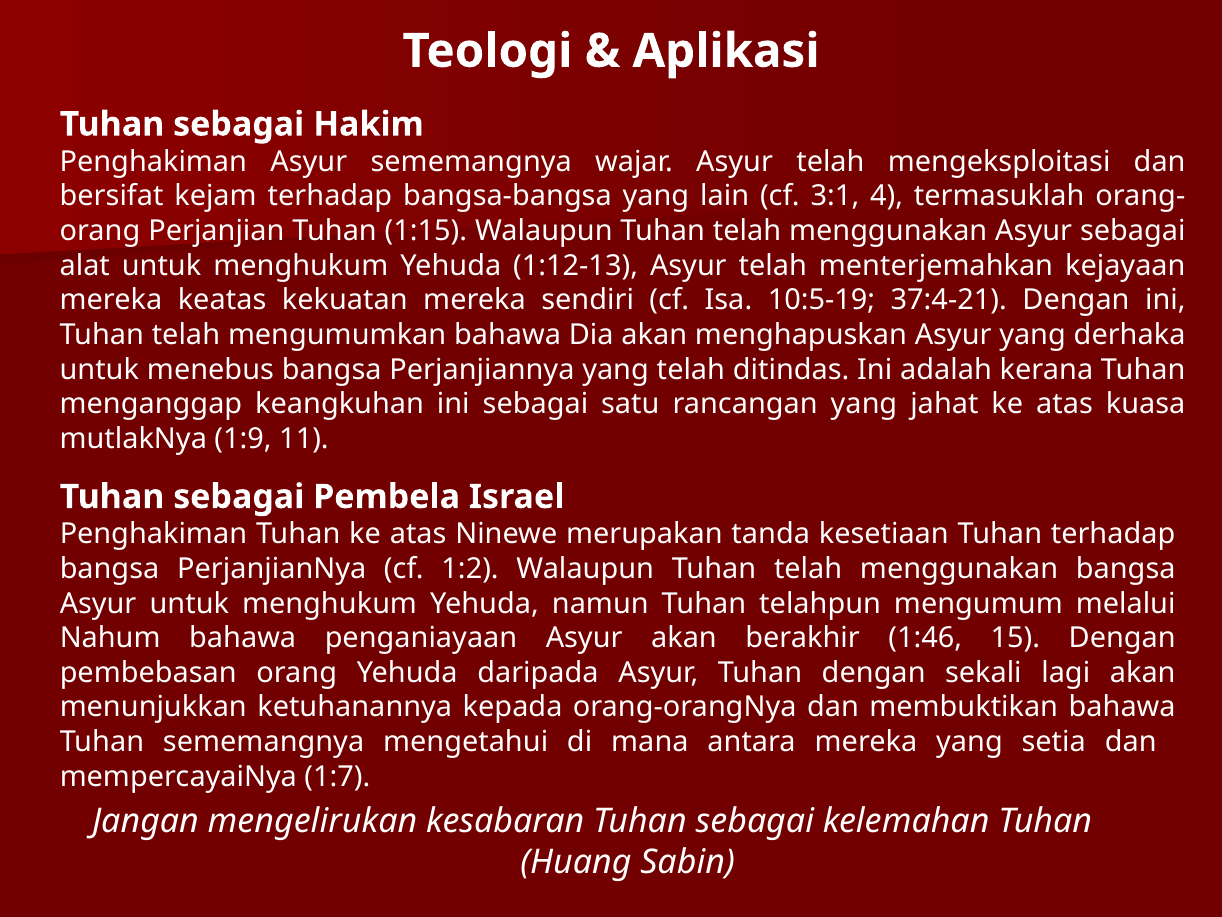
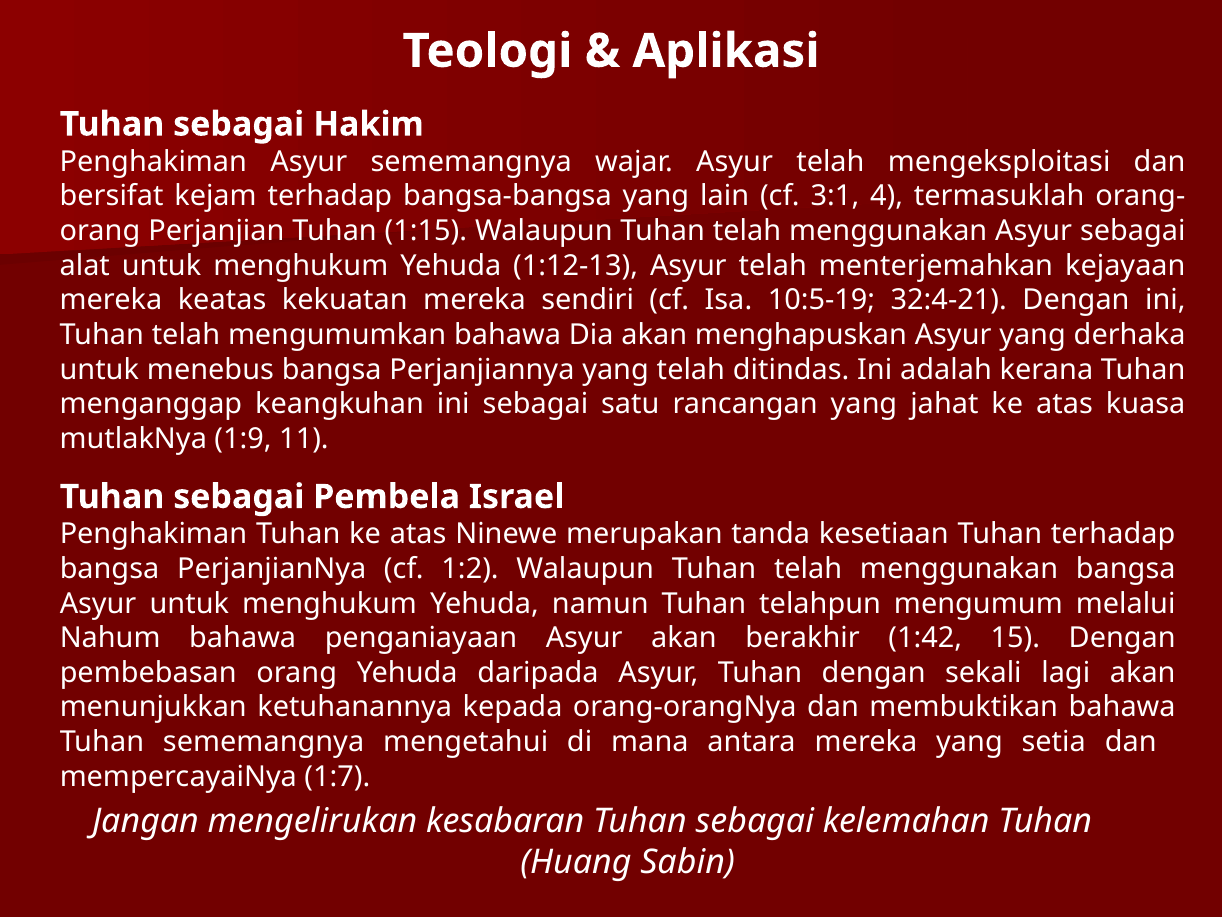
37:4-21: 37:4-21 -> 32:4-21
1:46: 1:46 -> 1:42
